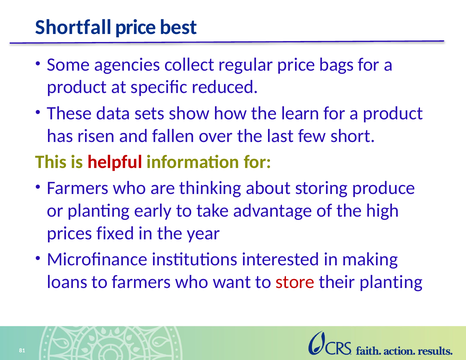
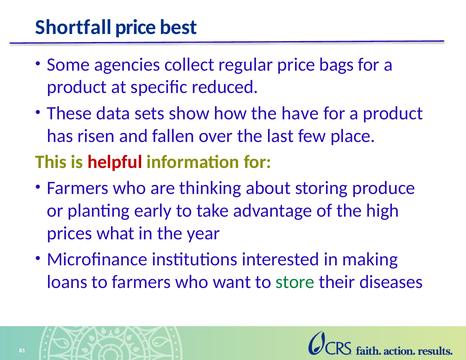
learn: learn -> have
short: short -> place
fixed: fixed -> what
store colour: red -> green
their planting: planting -> diseases
